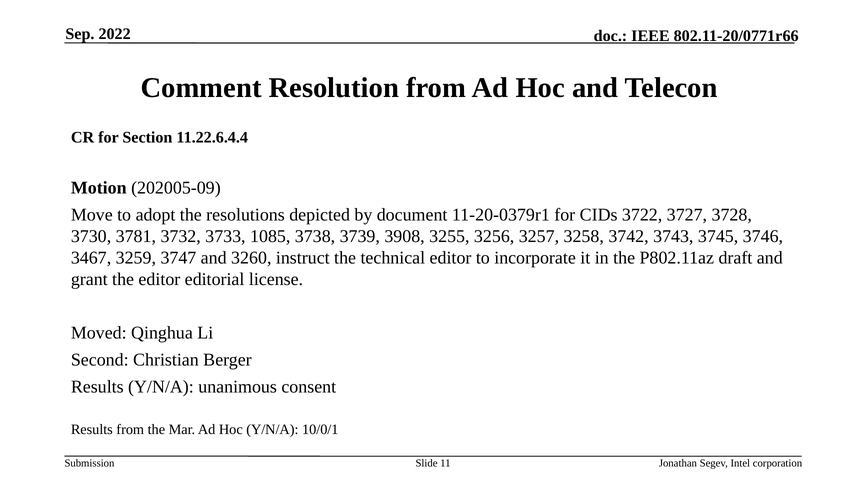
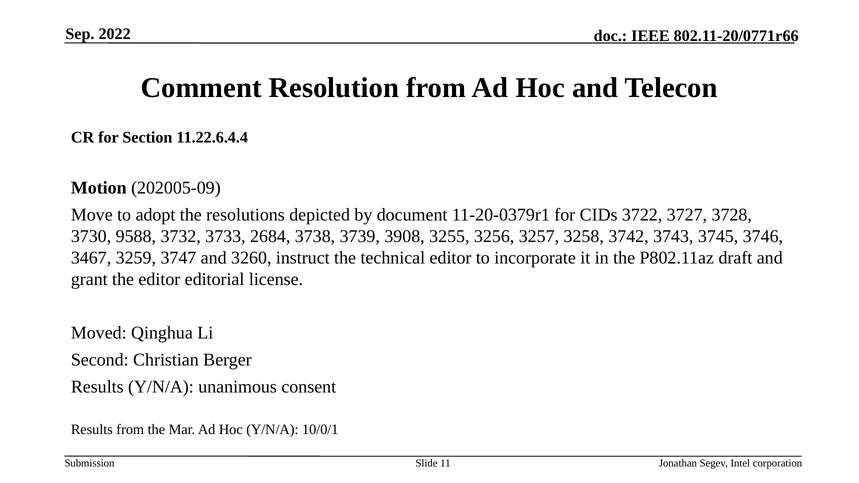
3781: 3781 -> 9588
1085: 1085 -> 2684
